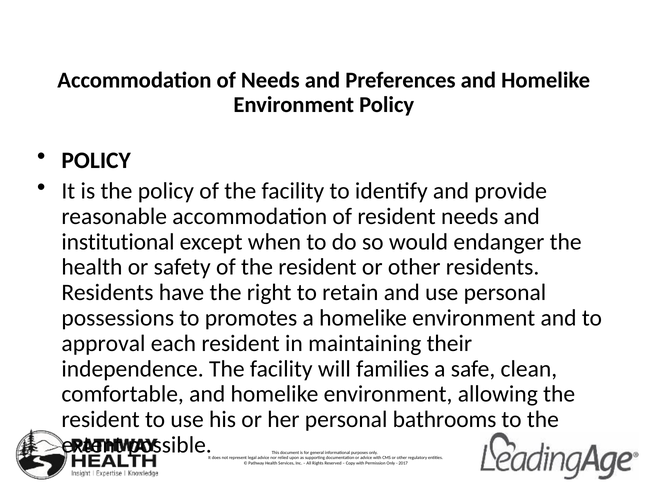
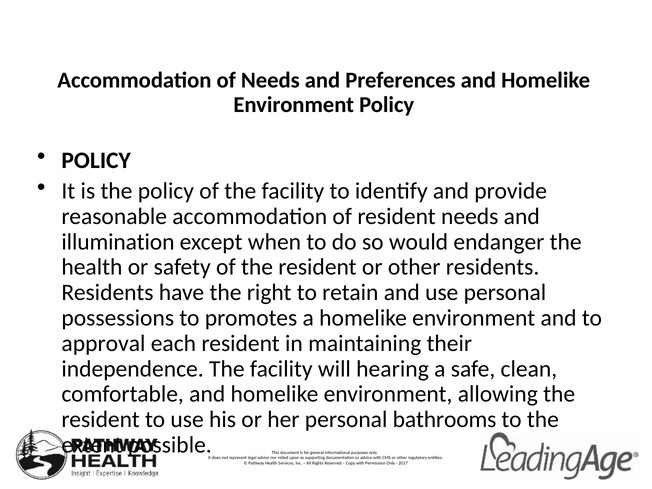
institutional: institutional -> illumination
families: families -> hearing
